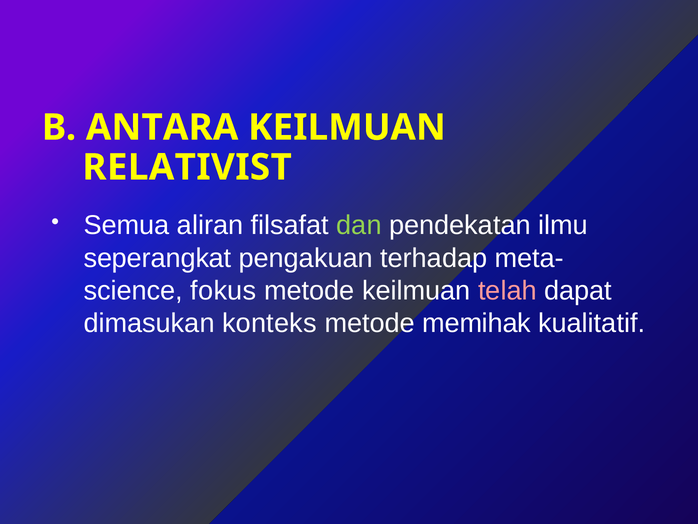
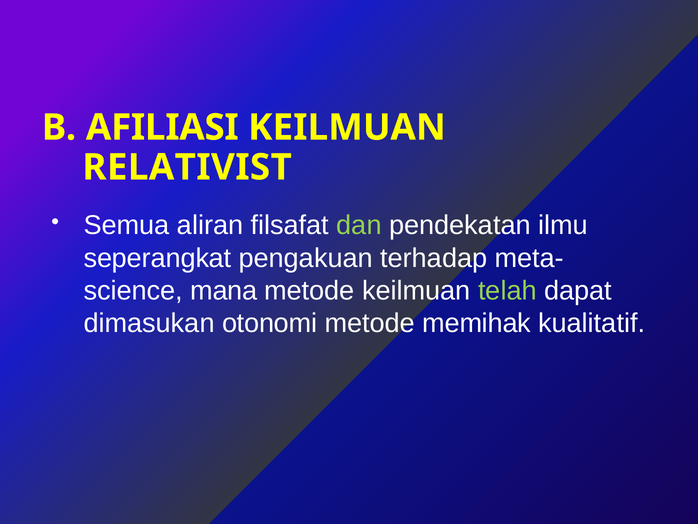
ANTARA: ANTARA -> AFILIASI
fokus: fokus -> mana
telah colour: pink -> light green
konteks: konteks -> otonomi
